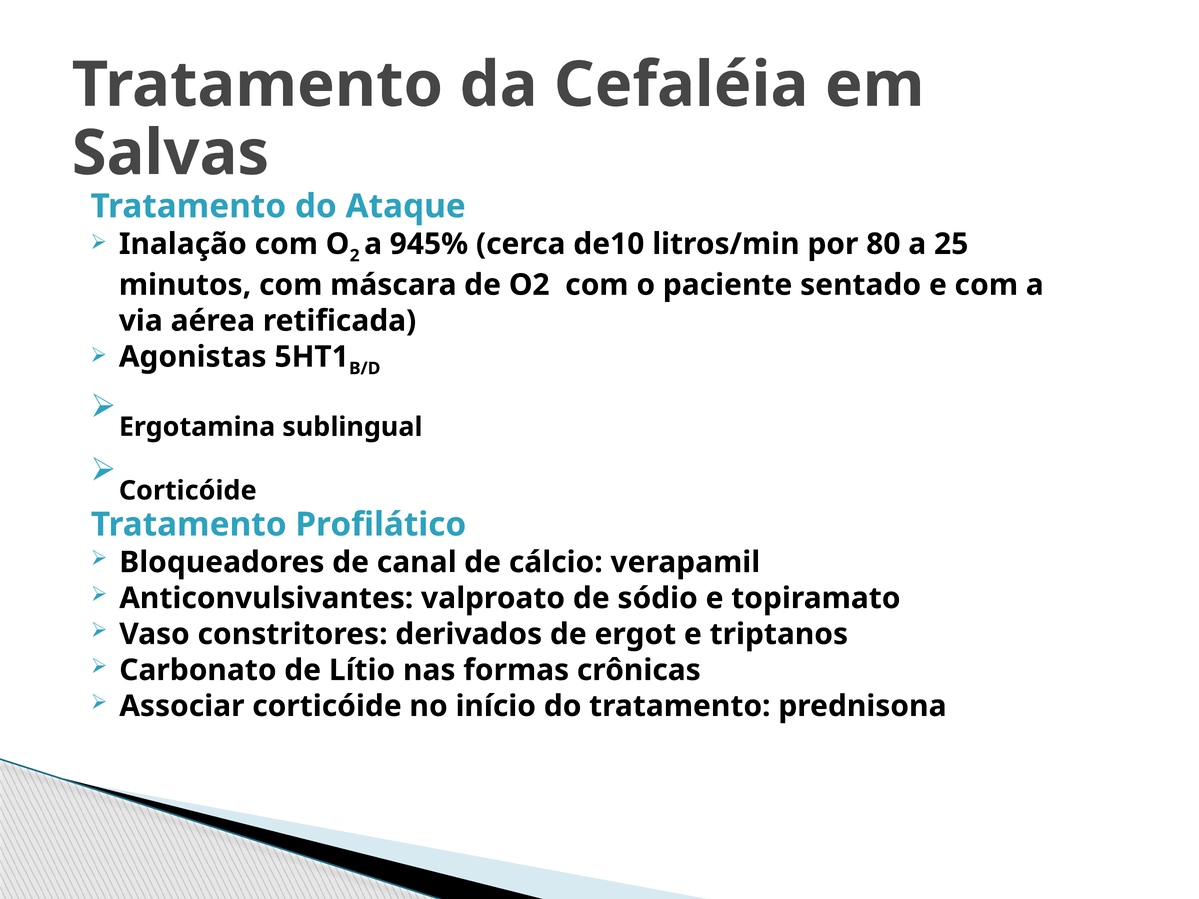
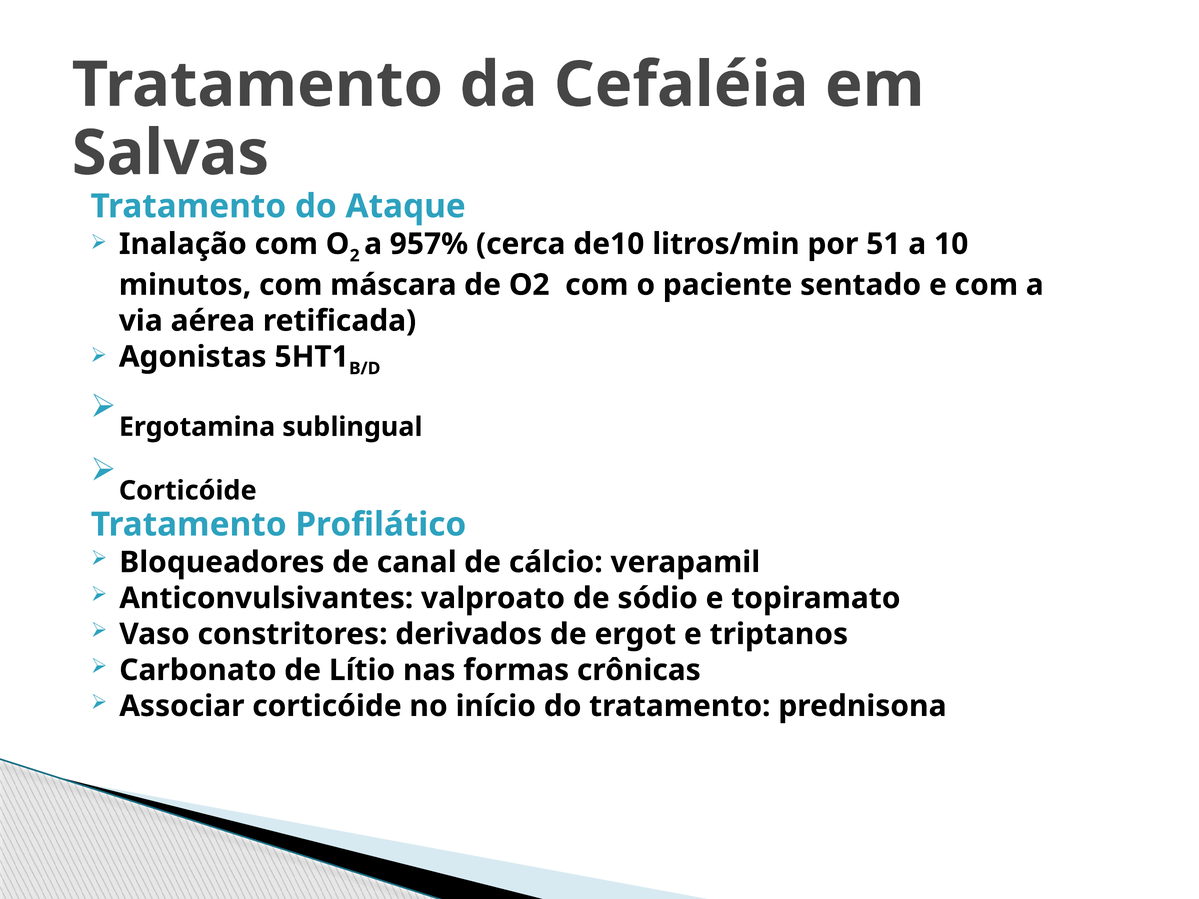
945%: 945% -> 957%
80: 80 -> 51
25: 25 -> 10
